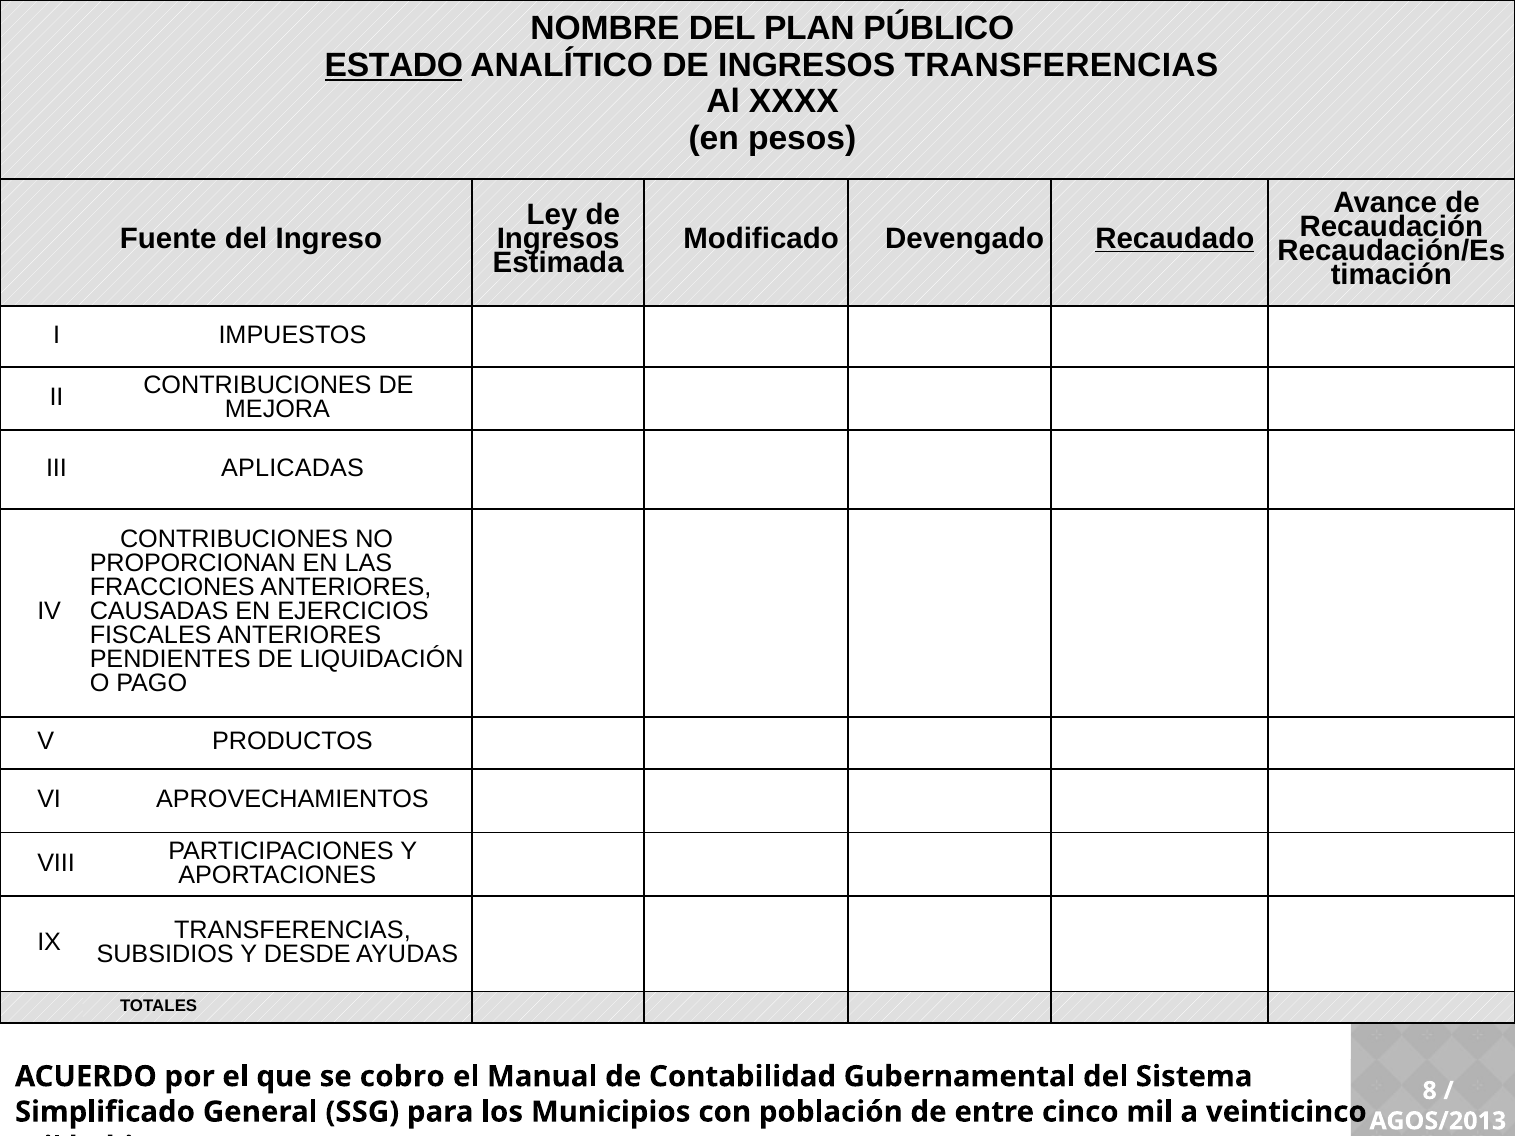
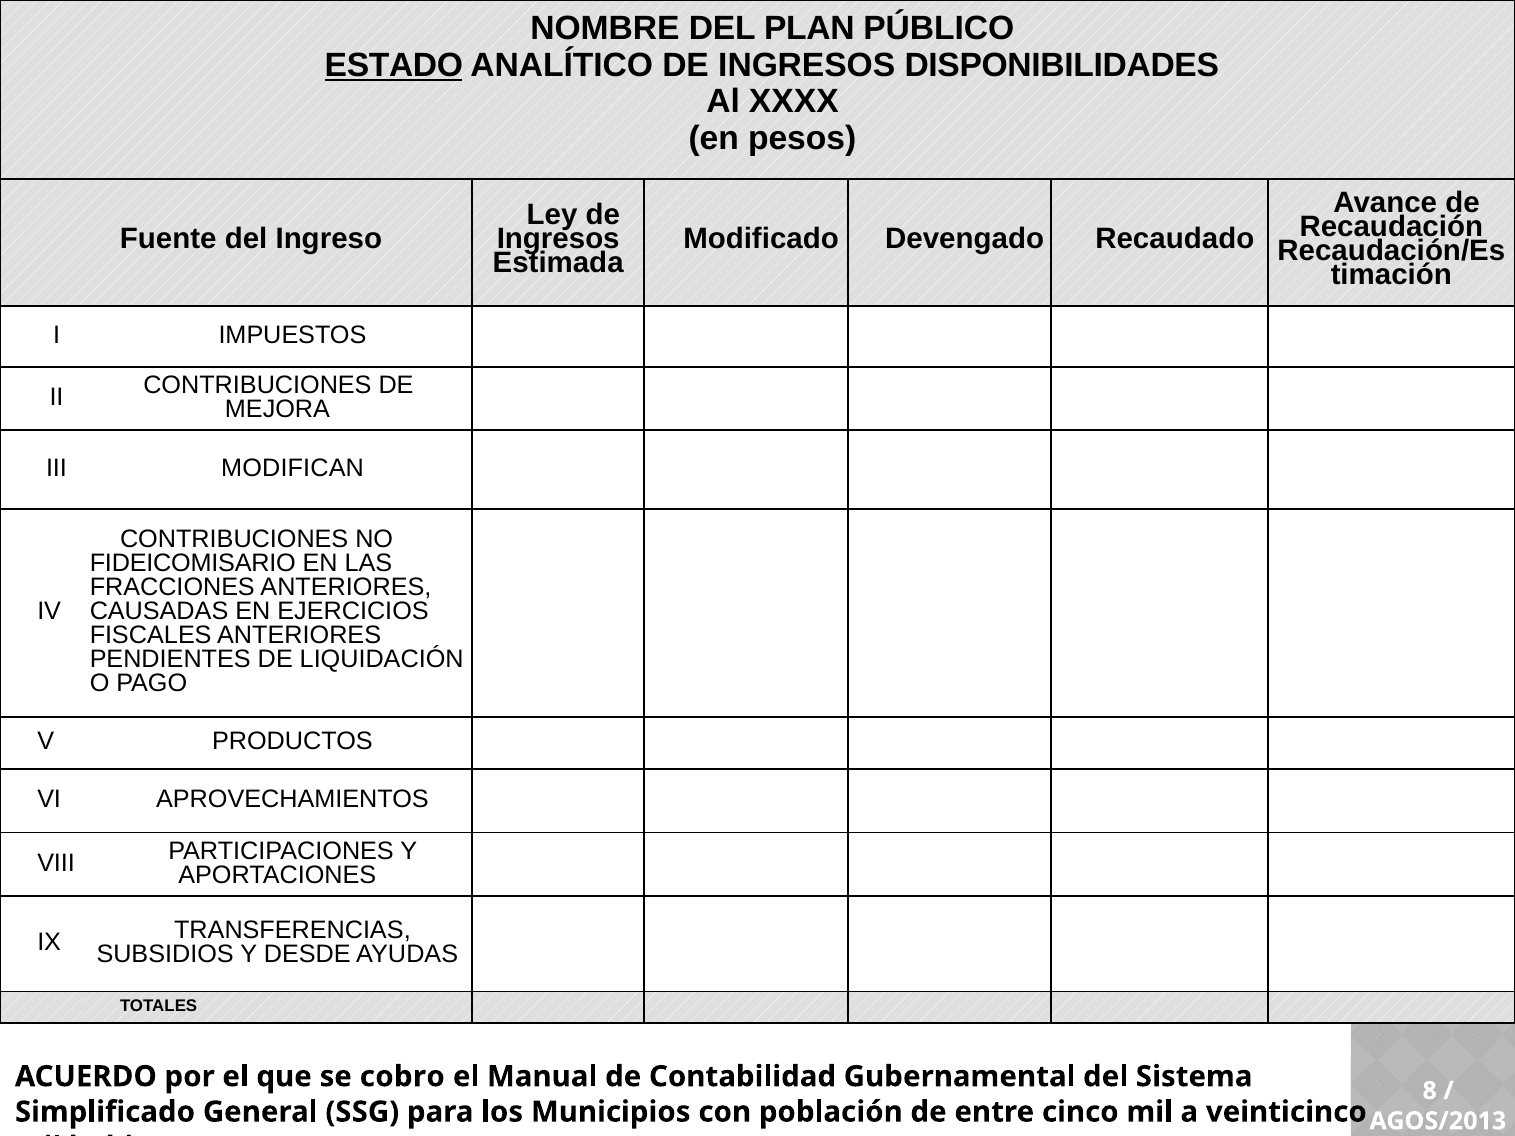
INGRESOS TRANSFERENCIAS: TRANSFERENCIAS -> DISPONIBILIDADES
Recaudado underline: present -> none
APLICADAS: APLICADAS -> MODIFICAN
PROPORCIONAN: PROPORCIONAN -> FIDEICOMISARIO
